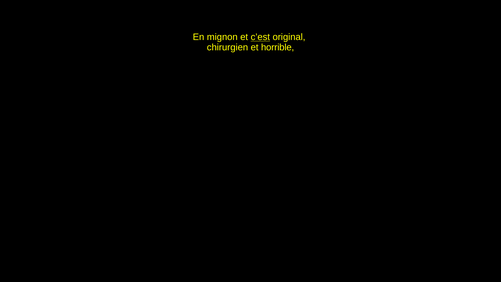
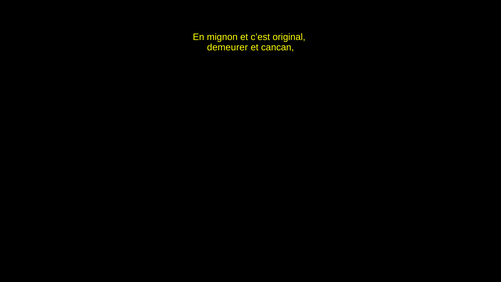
c’est underline: present -> none
chirurgien: chirurgien -> demeurer
horrible: horrible -> cancan
